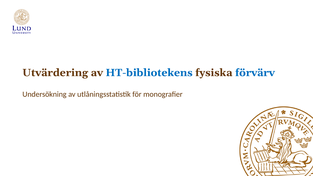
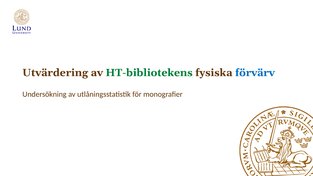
HT-bibliotekens colour: blue -> green
